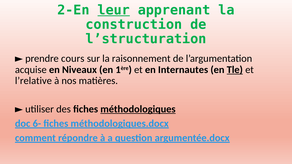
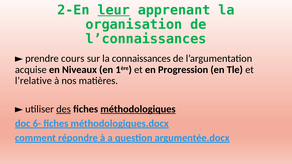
construction: construction -> organisation
l’structuration: l’structuration -> l’connaissances
raisonnement: raisonnement -> connaissances
Internautes: Internautes -> Progression
Tle underline: present -> none
des underline: none -> present
